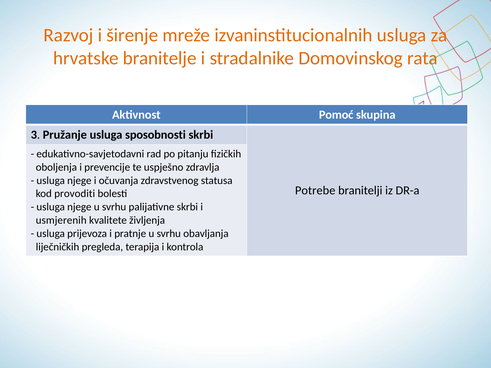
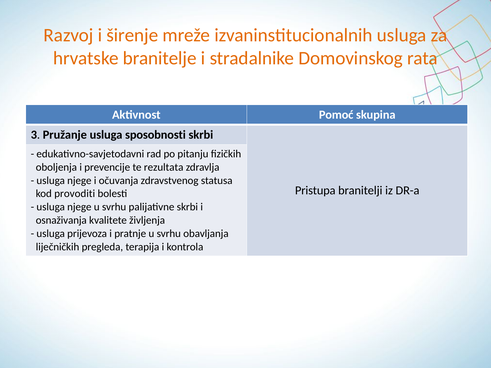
uspješno: uspješno -> rezultata
Potrebe: Potrebe -> Pristupa
usmjerenih: usmjerenih -> osnaživanja
